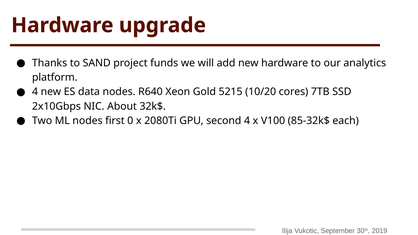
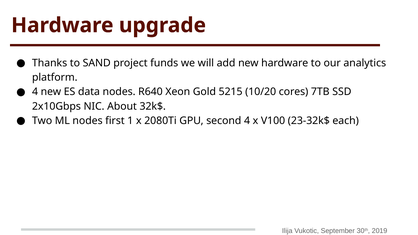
0: 0 -> 1
85-32k$: 85-32k$ -> 23-32k$
